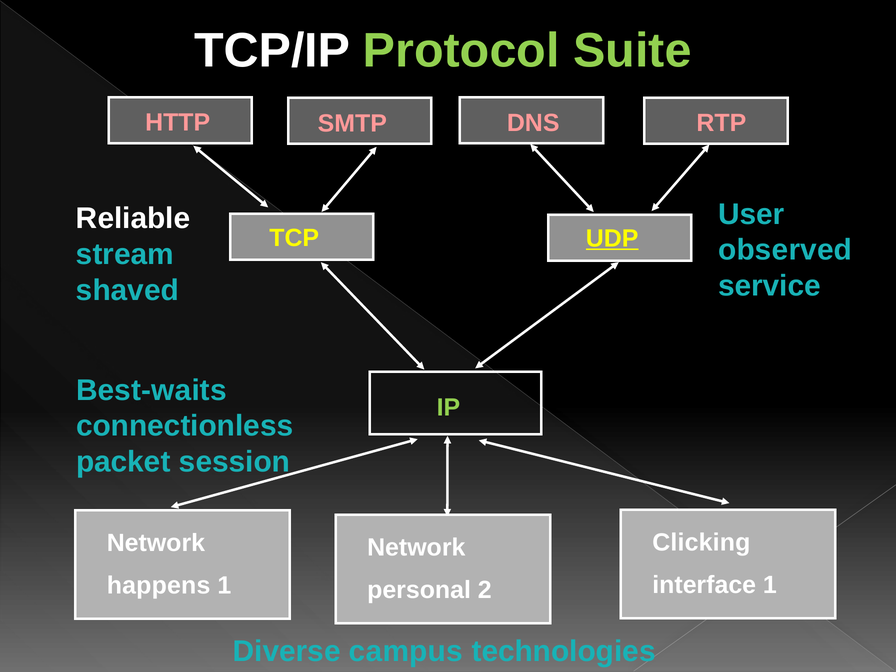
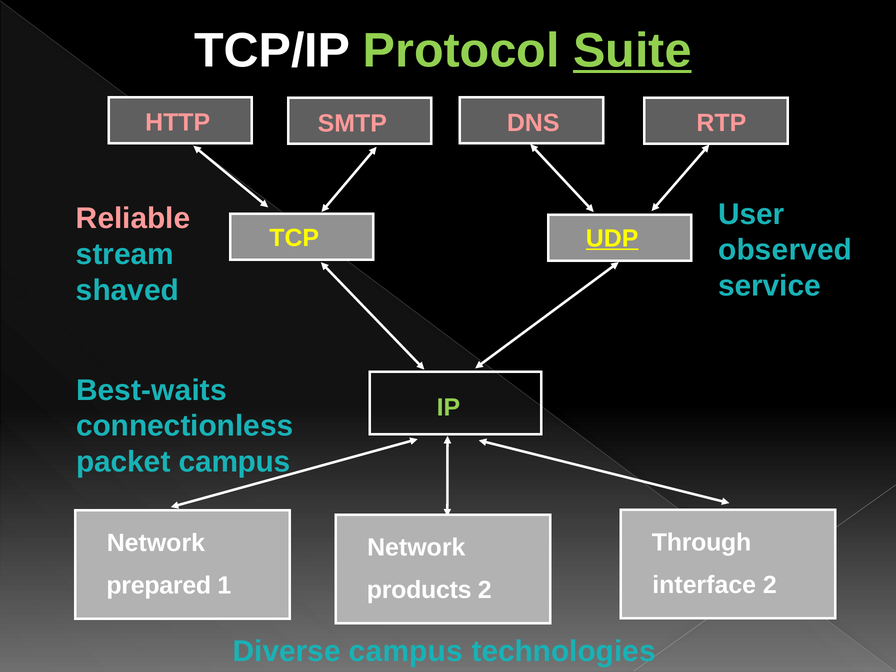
Suite underline: none -> present
Reliable colour: white -> pink
packet session: session -> campus
Clicking: Clicking -> Through
interface 1: 1 -> 2
happens: happens -> prepared
personal: personal -> products
